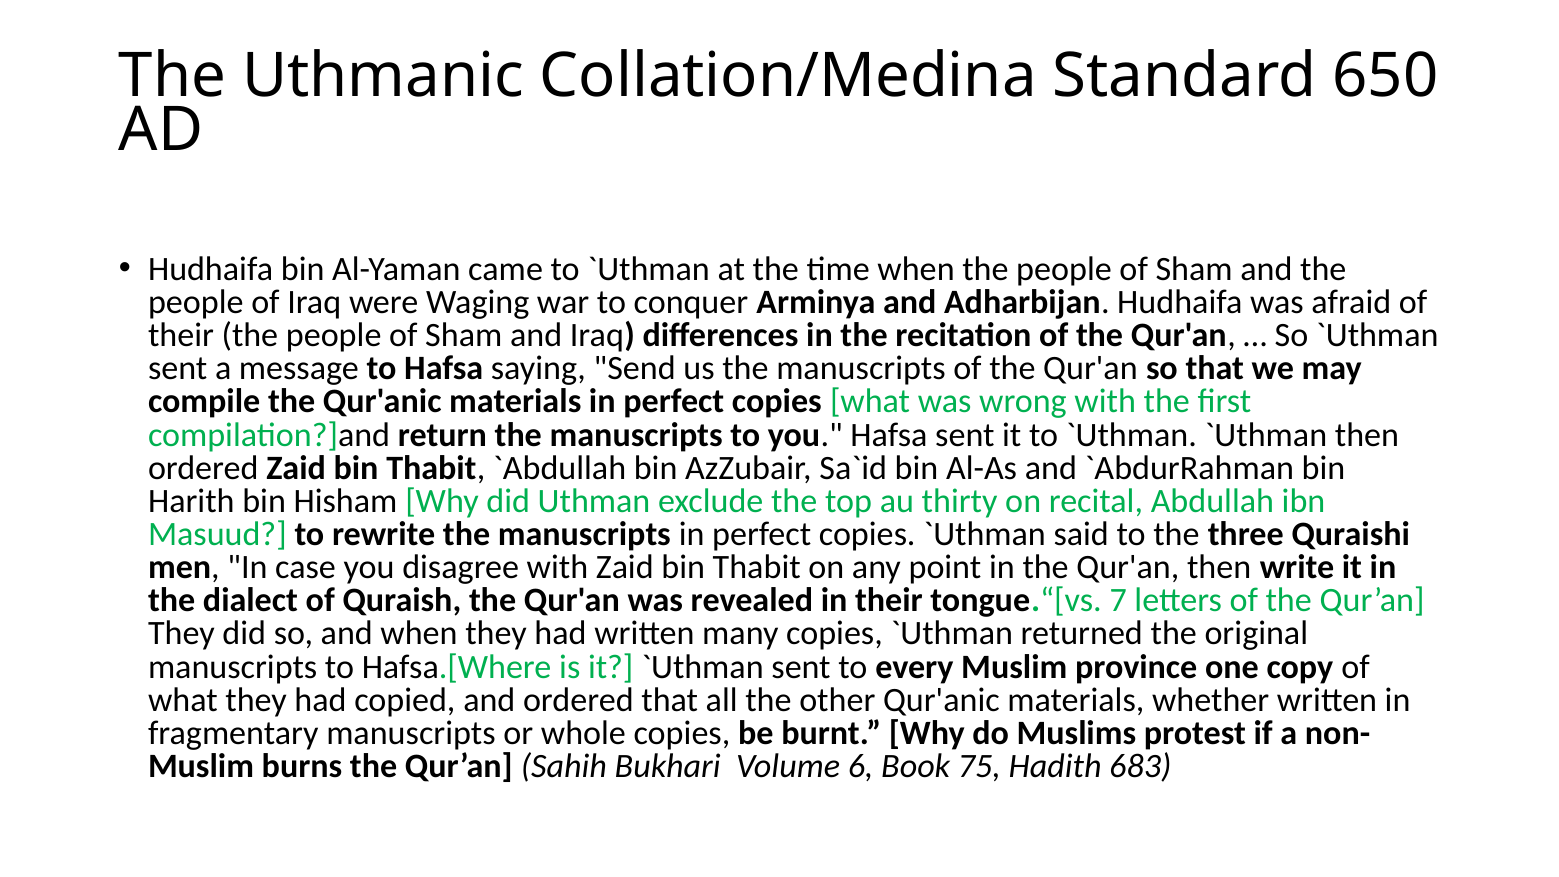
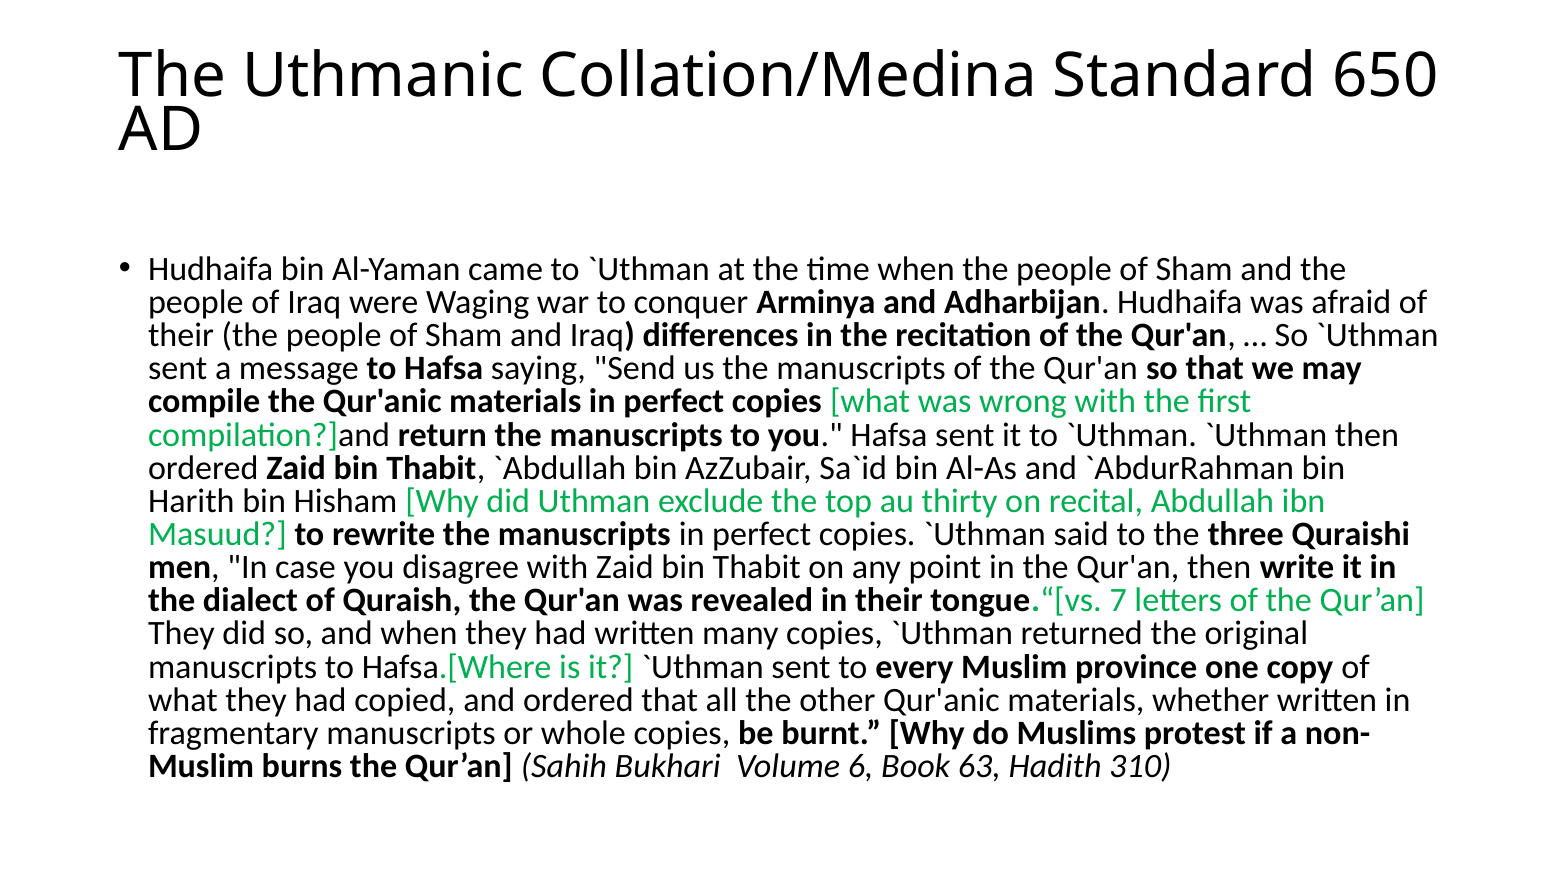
75: 75 -> 63
683: 683 -> 310
